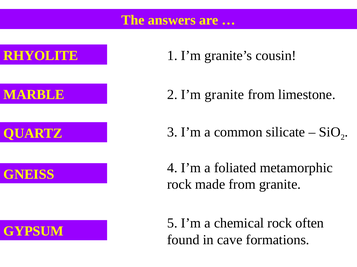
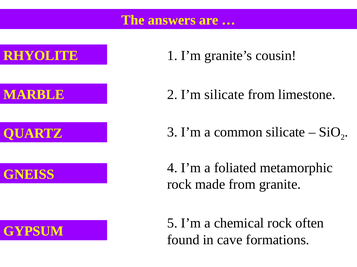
I’m granite: granite -> silicate
